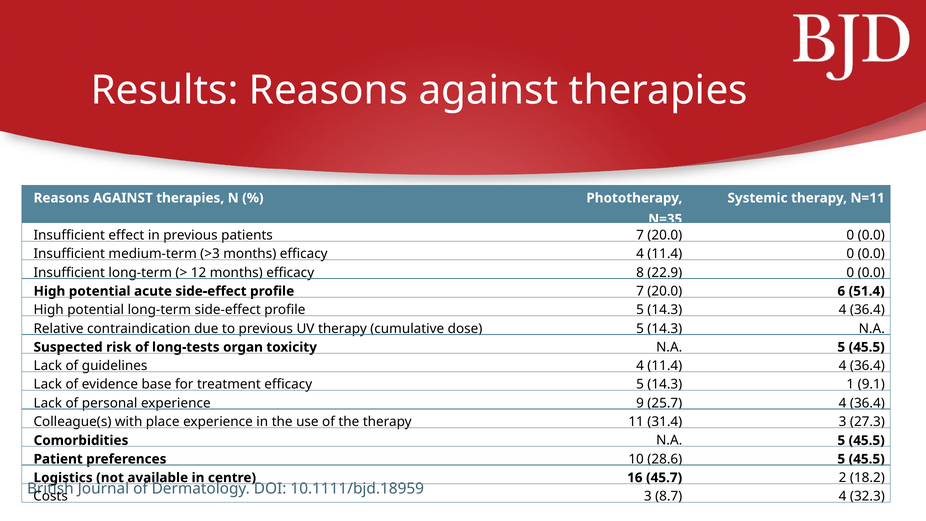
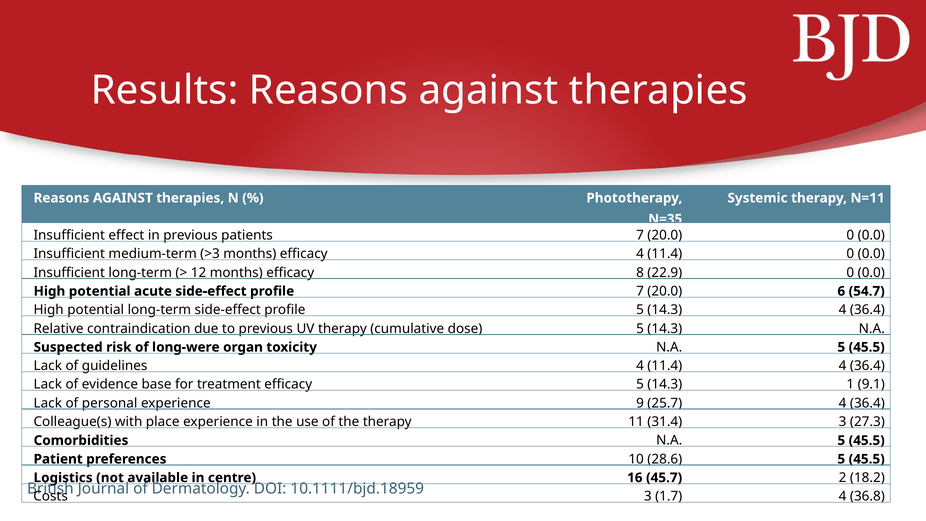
51.4: 51.4 -> 54.7
long-tests: long-tests -> long-were
8.7: 8.7 -> 1.7
32.3: 32.3 -> 36.8
